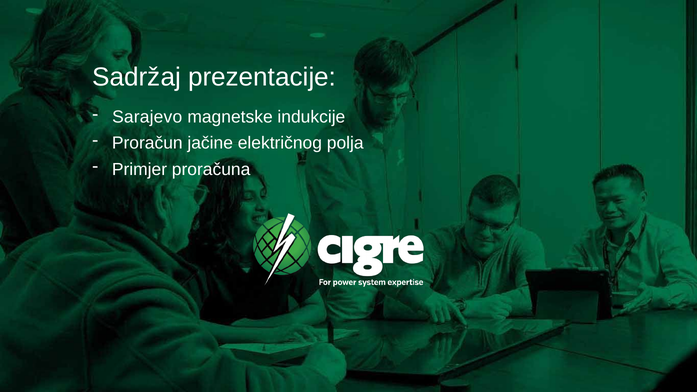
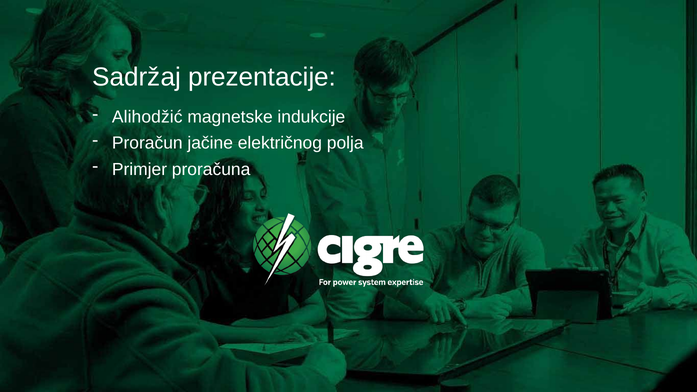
Sarajevo: Sarajevo -> Alihodžić
